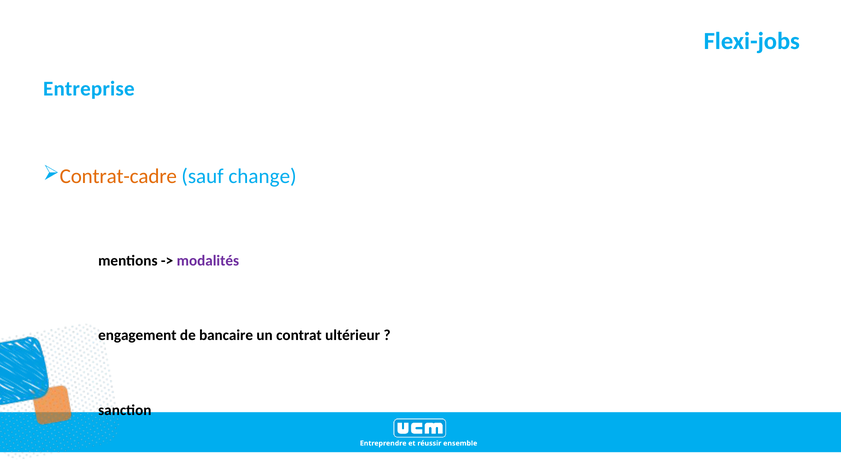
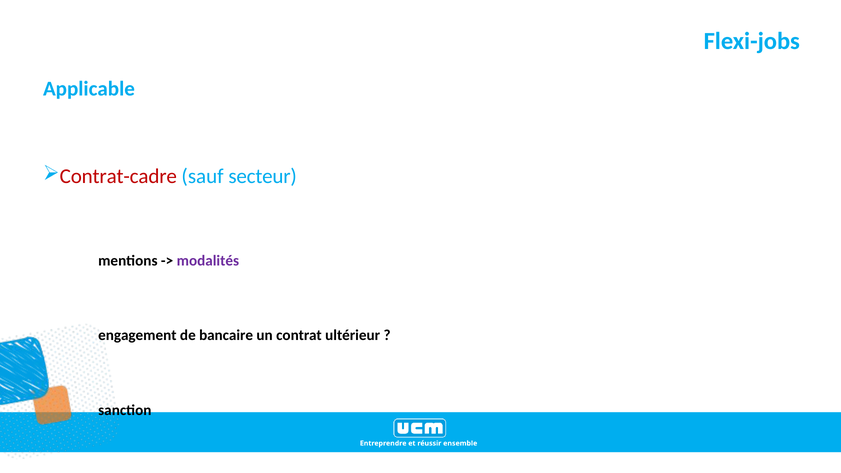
Entreprise: Entreprise -> Applicable
Contrat-cadre colour: orange -> red
change: change -> secteur
